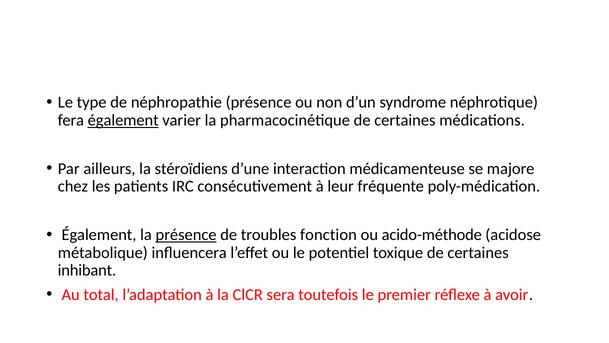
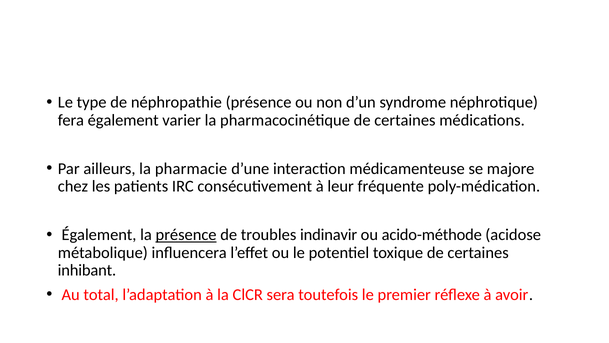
également at (123, 120) underline: present -> none
stéroïdiens: stéroïdiens -> pharmacie
fonction: fonction -> indinavir
